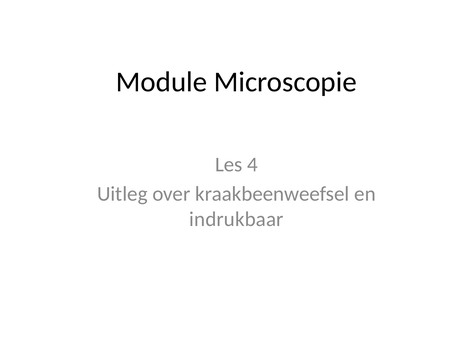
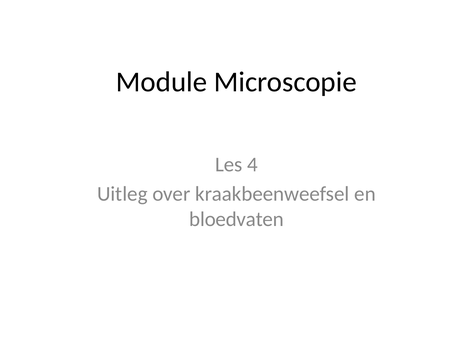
indrukbaar: indrukbaar -> bloedvaten
